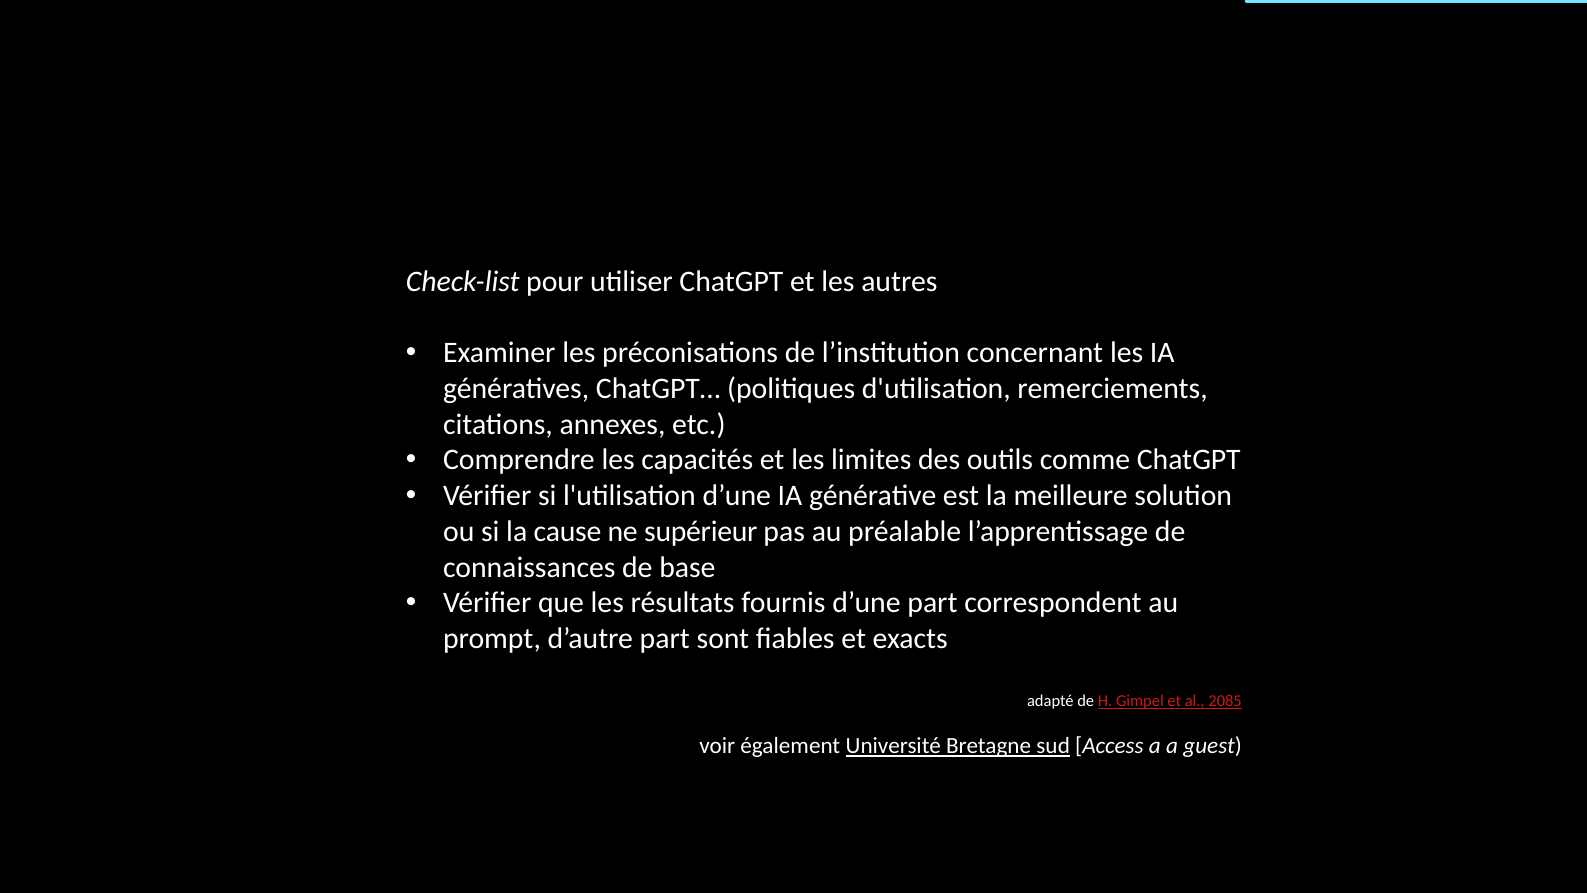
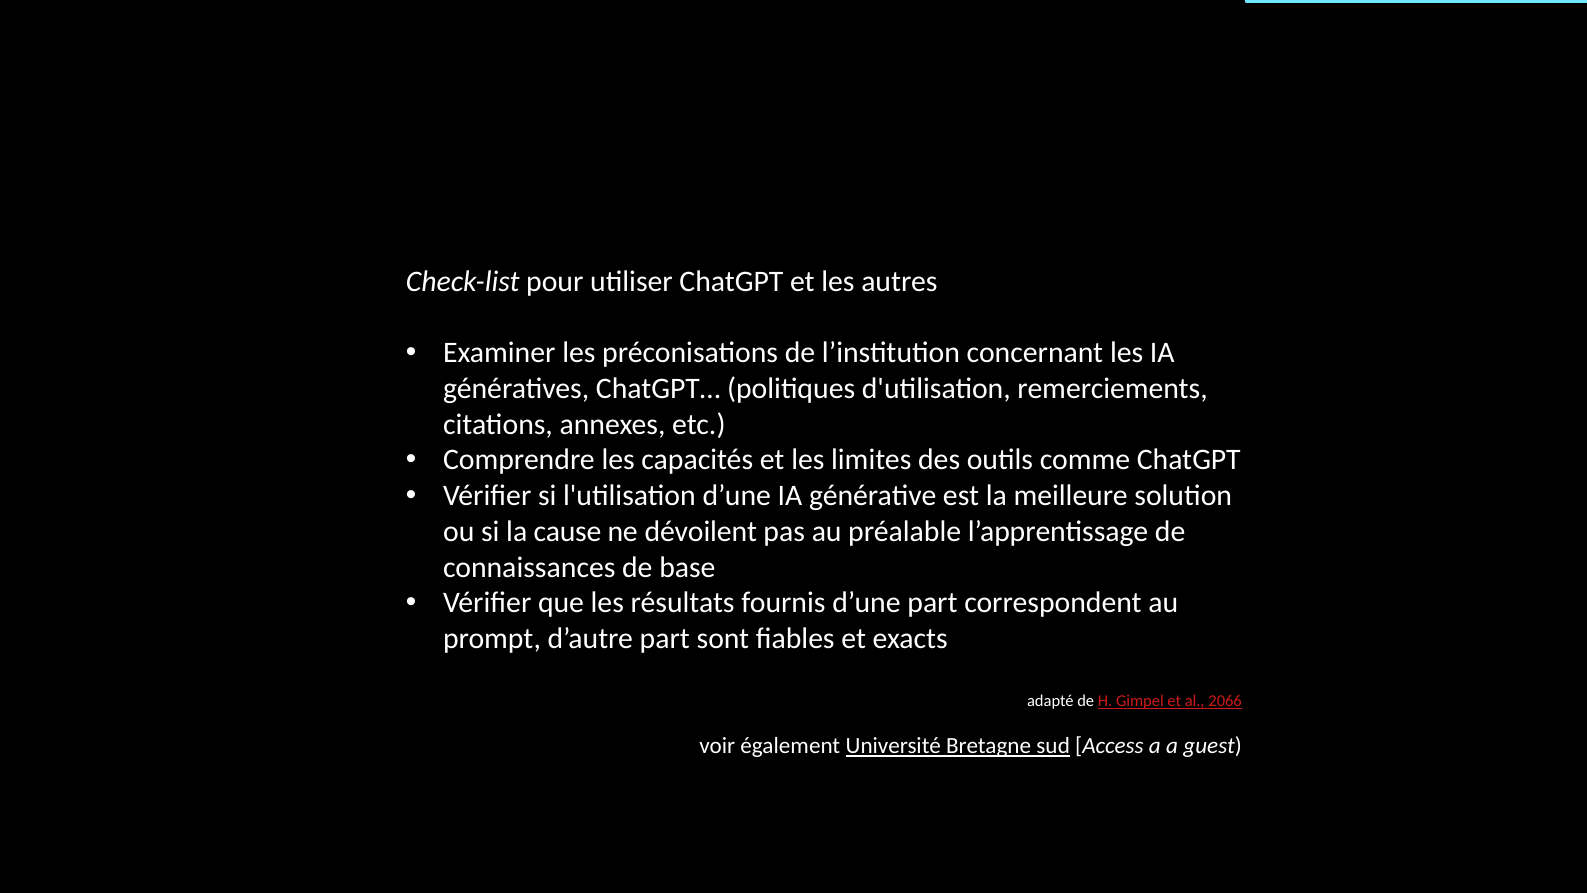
supérieur: supérieur -> dévoilent
2085: 2085 -> 2066
